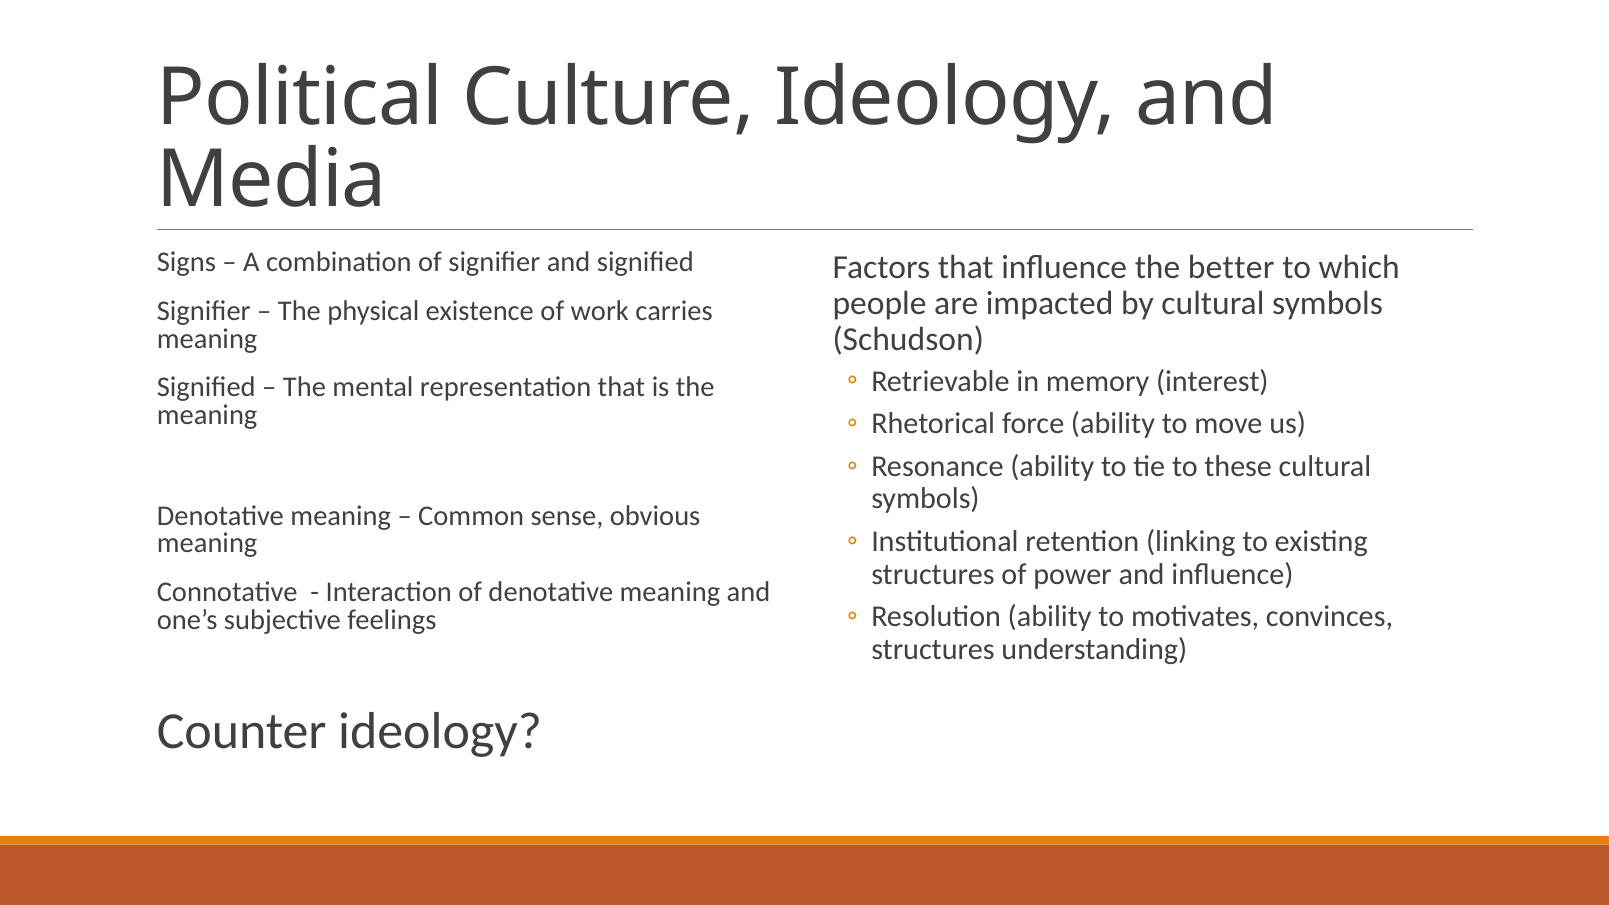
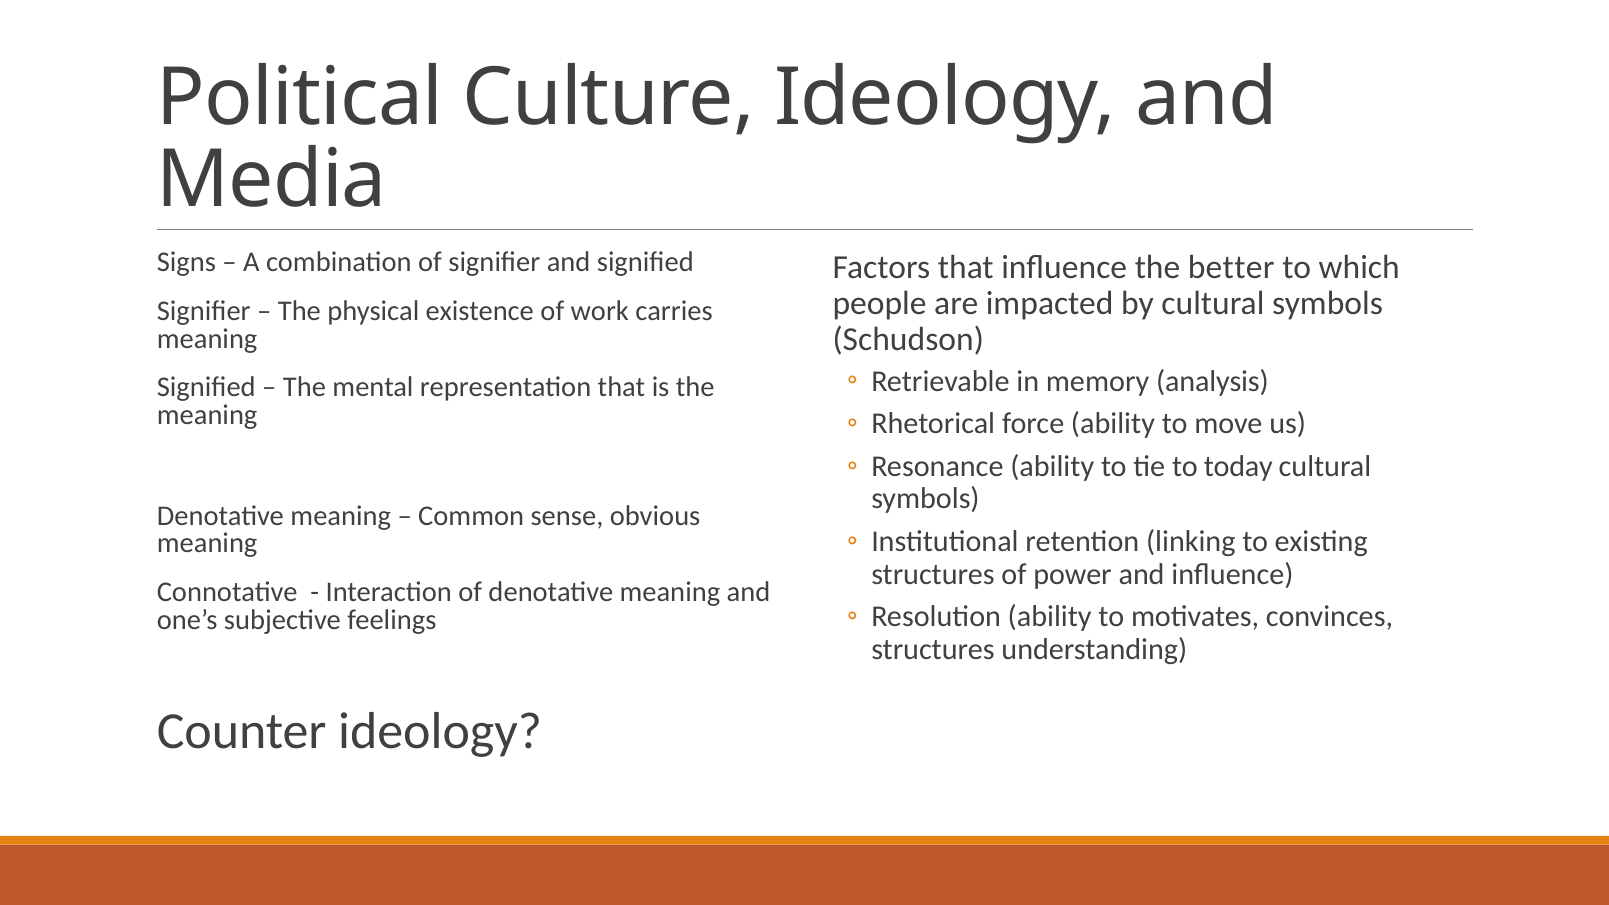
interest: interest -> analysis
these: these -> today
